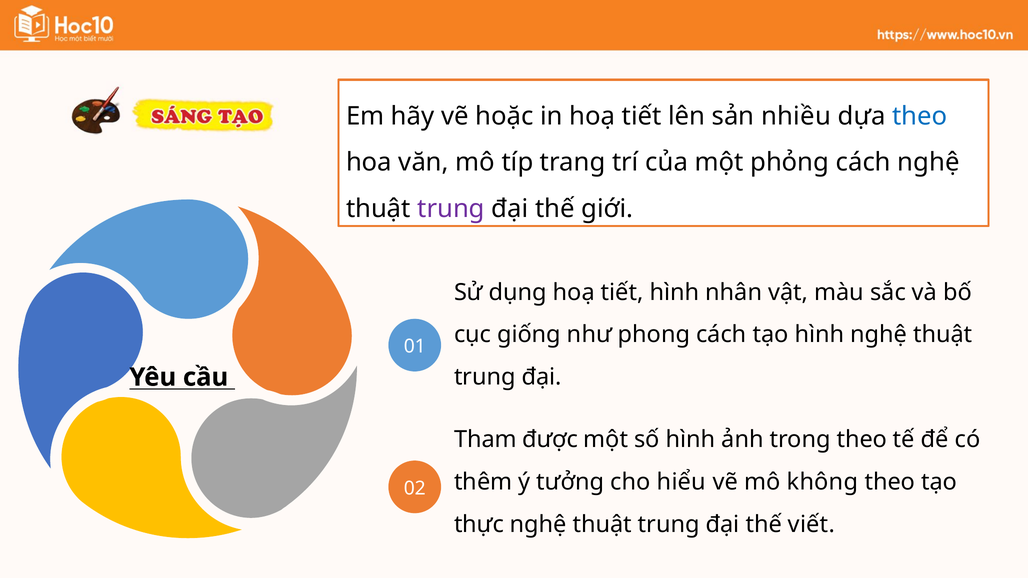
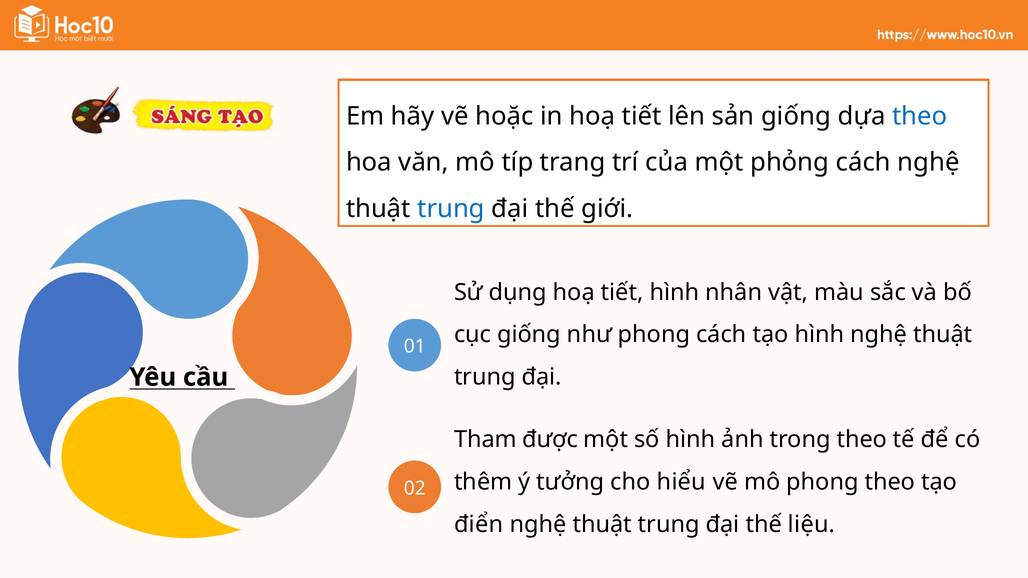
sản nhiều: nhiều -> giống
trung at (451, 209) colour: purple -> blue
mô không: không -> phong
thực: thực -> điển
viết: viết -> liệu
